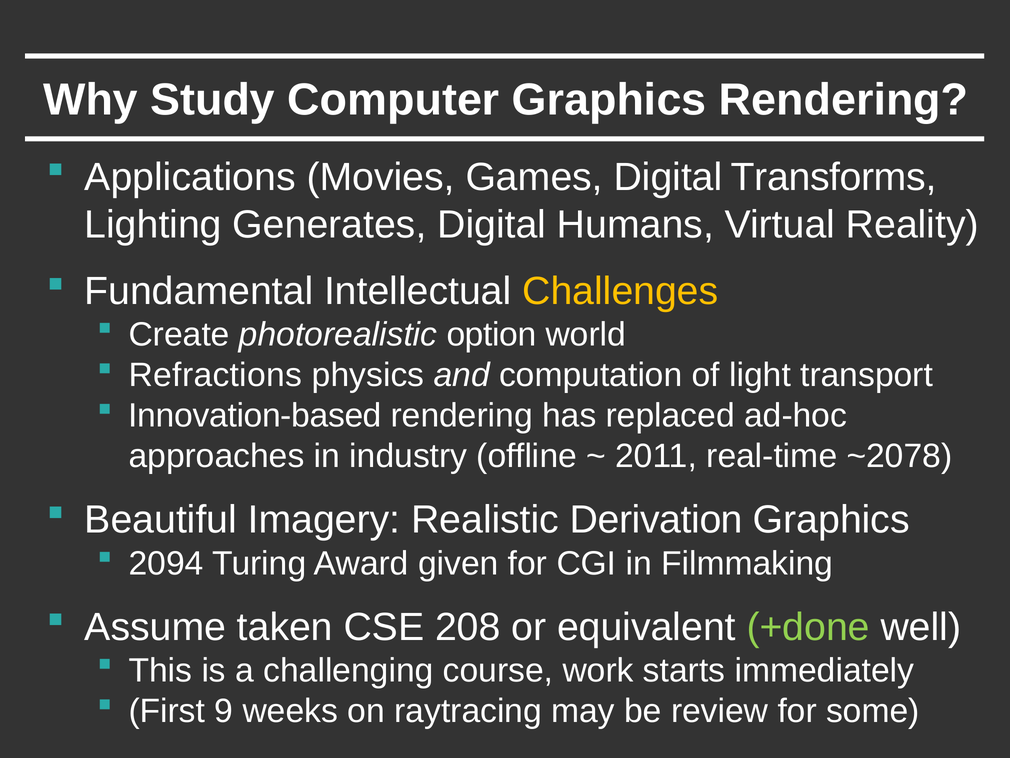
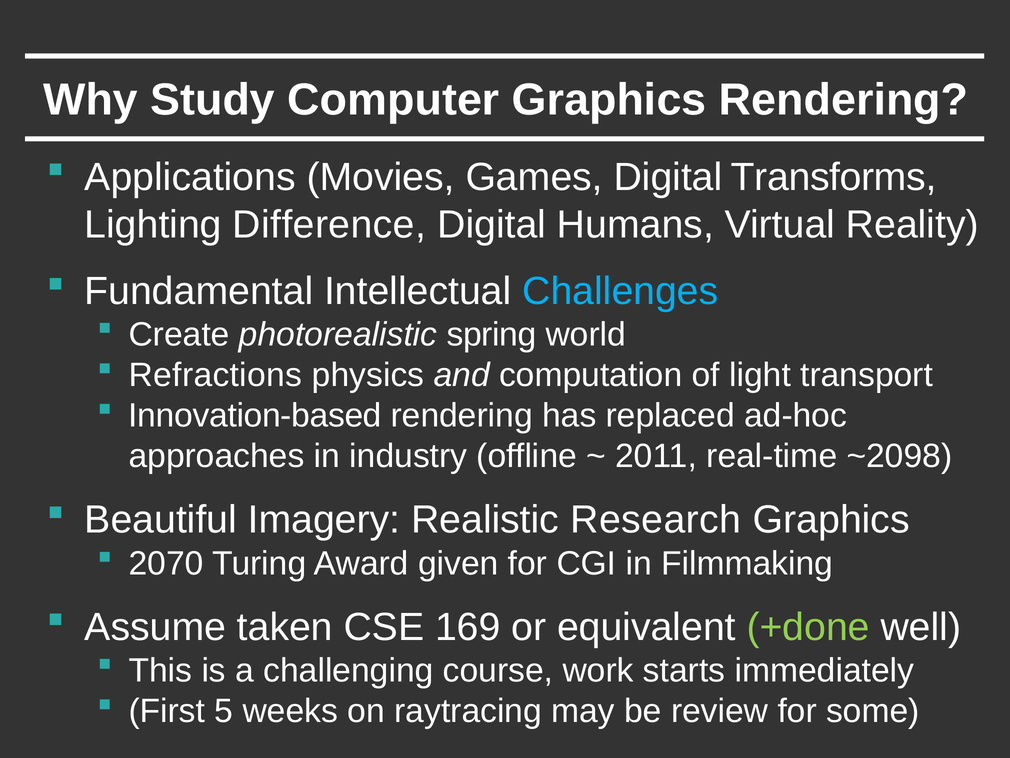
Generates: Generates -> Difference
Challenges colour: yellow -> light blue
option: option -> spring
~2078: ~2078 -> ~2098
Derivation: Derivation -> Research
2094: 2094 -> 2070
208: 208 -> 169
9: 9 -> 5
